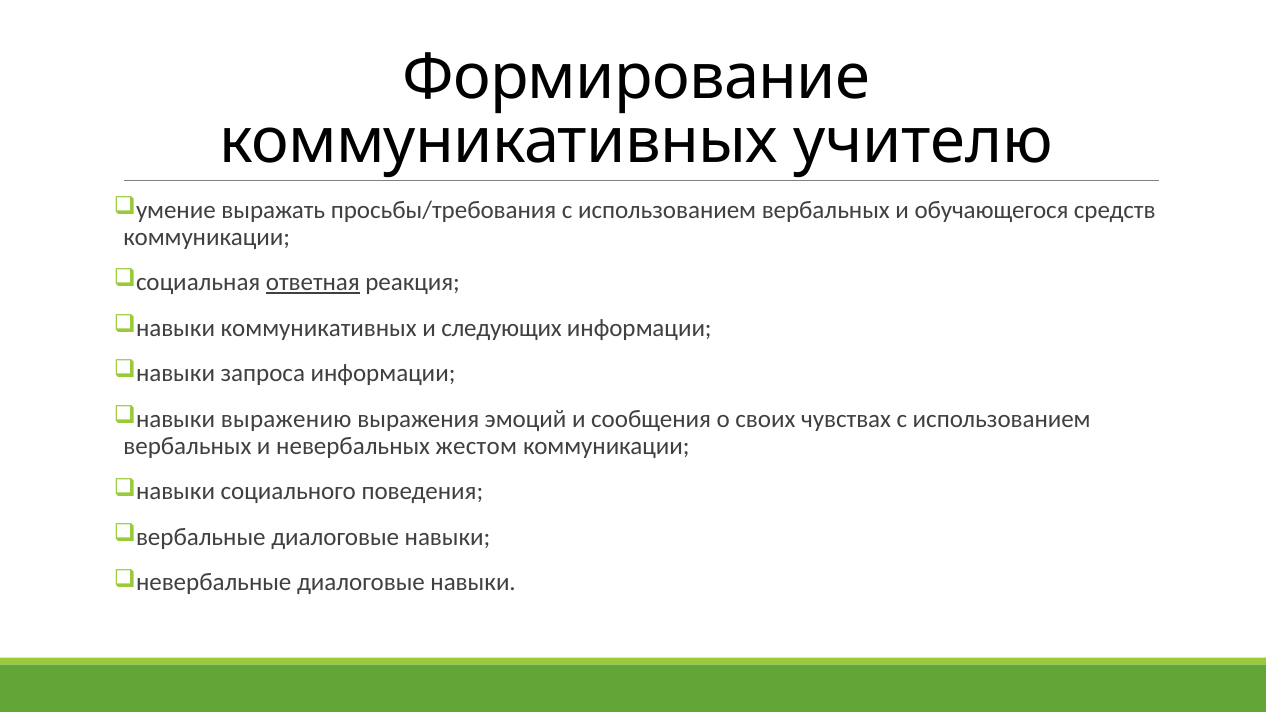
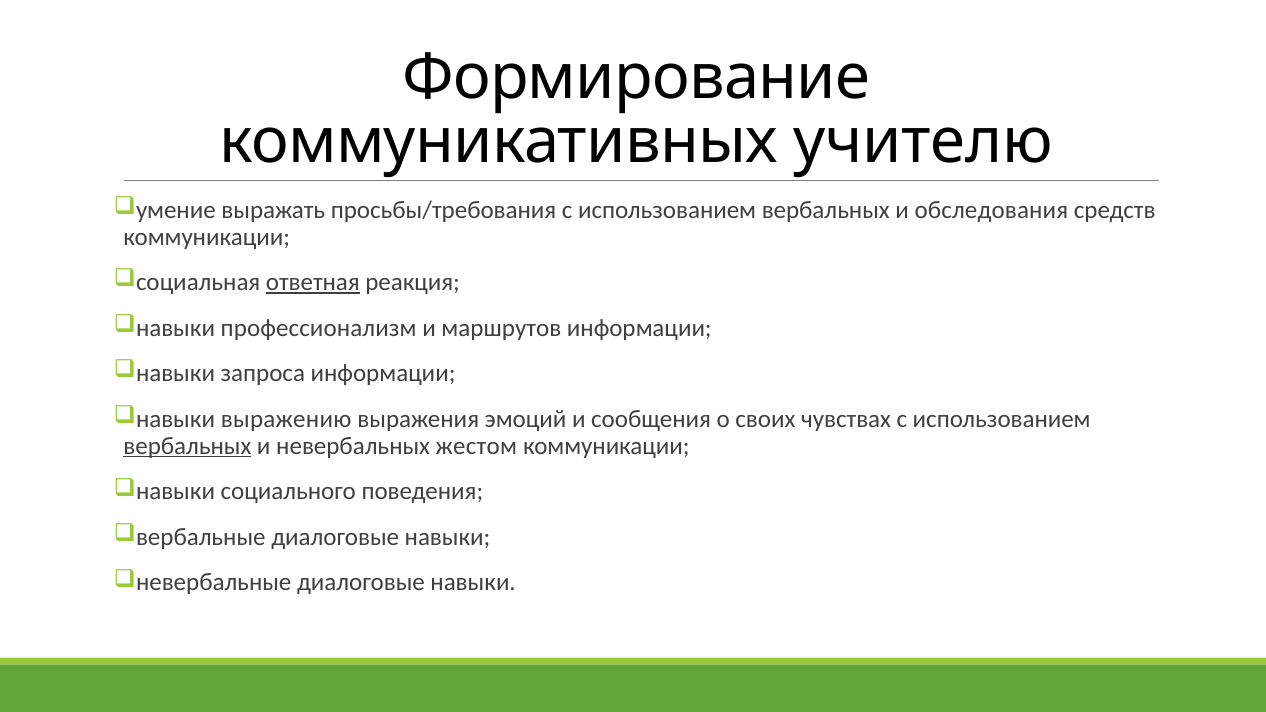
обучающегося: обучающегося -> обследования
коммуникативных at (319, 328): коммуникативных -> профессионализм
следующих: следующих -> маршрутов
вербальных at (187, 446) underline: none -> present
